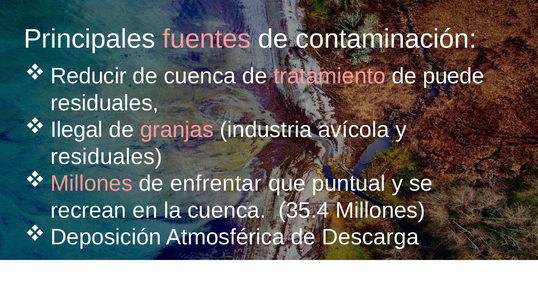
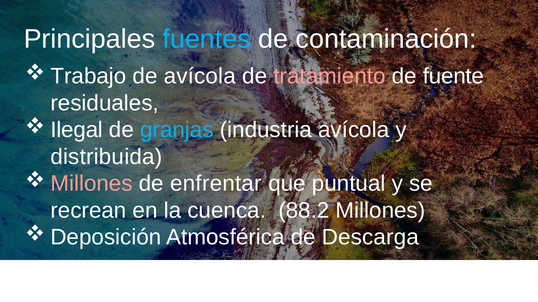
fuentes colour: pink -> light blue
Reducir: Reducir -> Trabajo
de cuenca: cuenca -> avícola
puede: puede -> fuente
granjas colour: pink -> light blue
residuales at (106, 157): residuales -> distribuida
35.4: 35.4 -> 88.2
